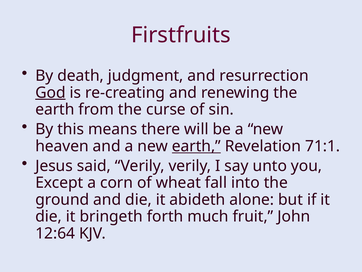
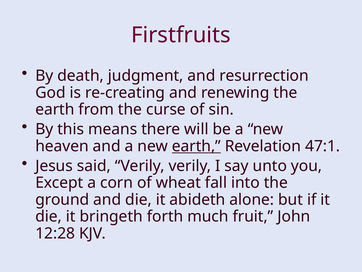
God underline: present -> none
71:1: 71:1 -> 47:1
12:64: 12:64 -> 12:28
